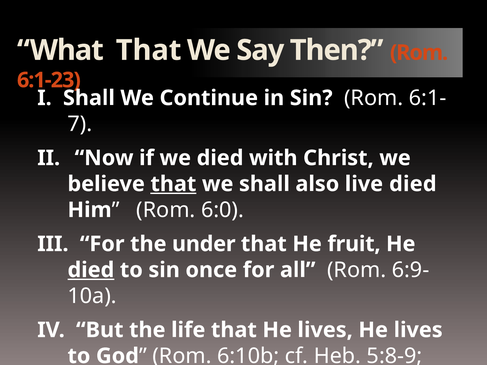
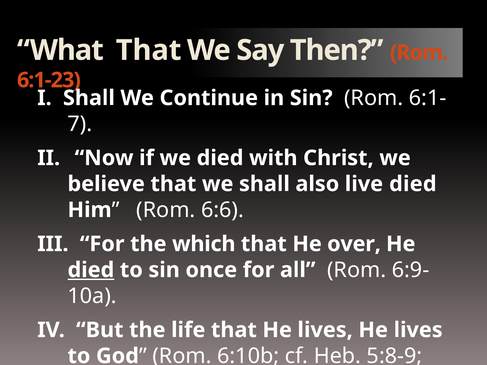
that at (173, 184) underline: present -> none
6:0: 6:0 -> 6:6
under: under -> which
fruit: fruit -> over
